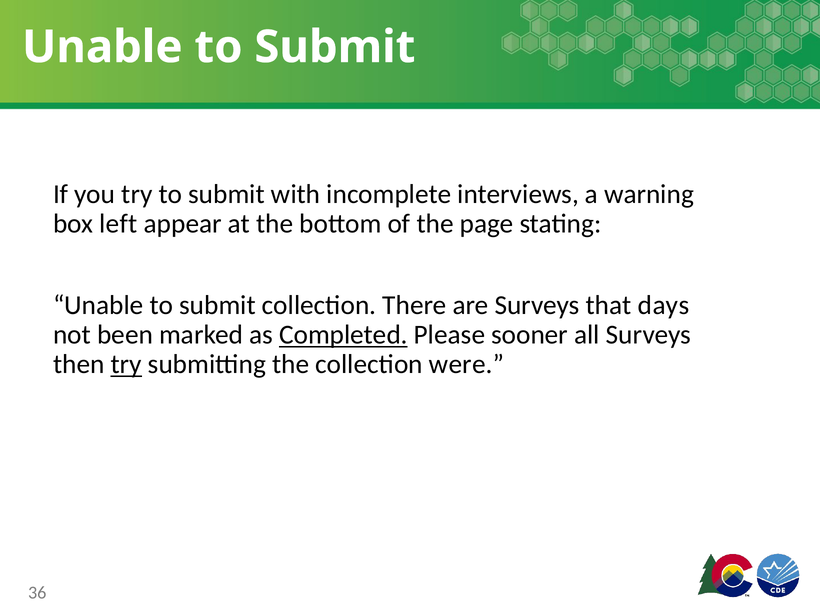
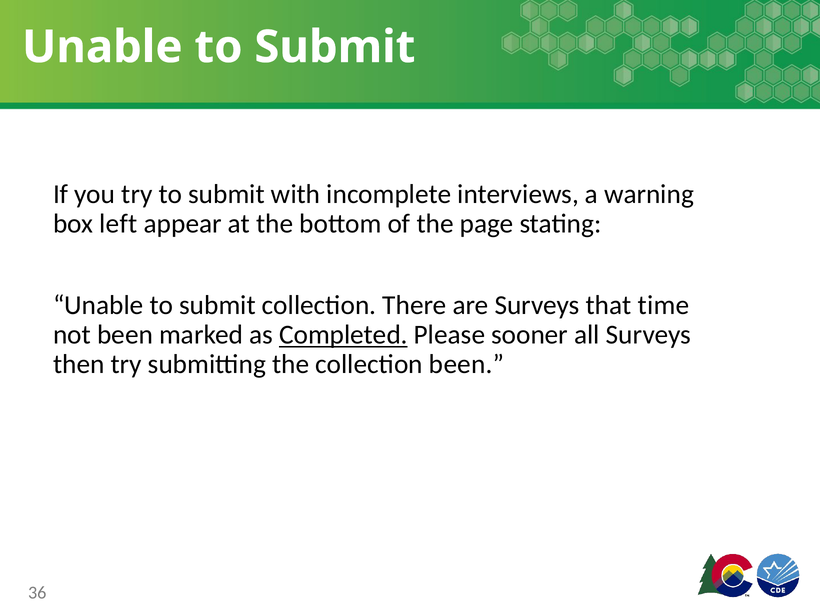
days: days -> time
try at (126, 364) underline: present -> none
collection were: were -> been
